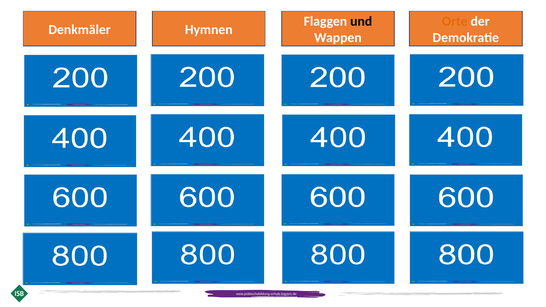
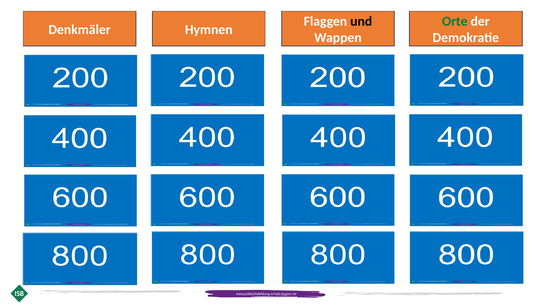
Orte colour: orange -> green
